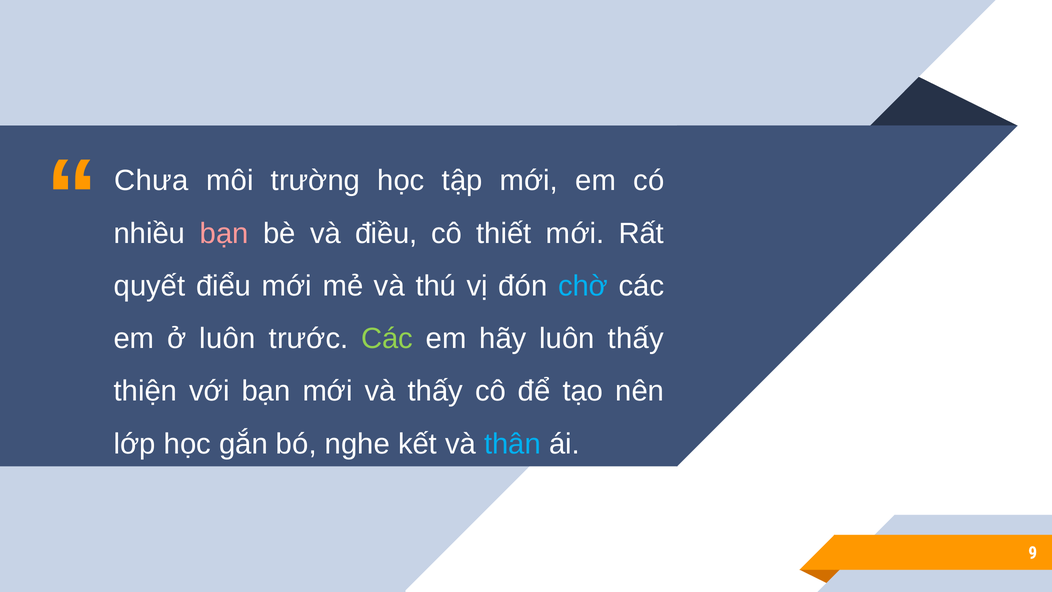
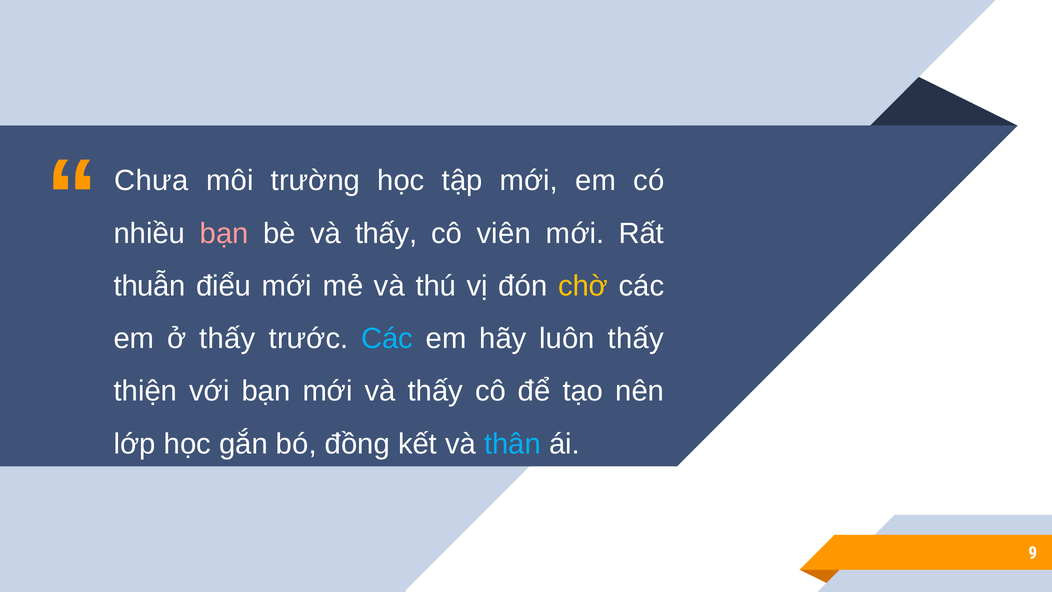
bè và điều: điều -> thấy
thiết: thiết -> viên
quyết: quyết -> thuẫn
chờ colour: light blue -> yellow
ở luôn: luôn -> thấy
Các at (387, 339) colour: light green -> light blue
nghe: nghe -> đồng
